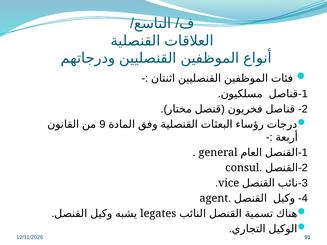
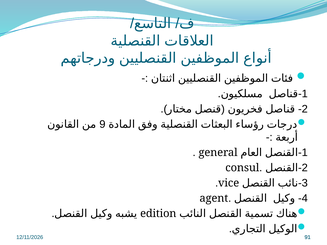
legates: legates -> edition
